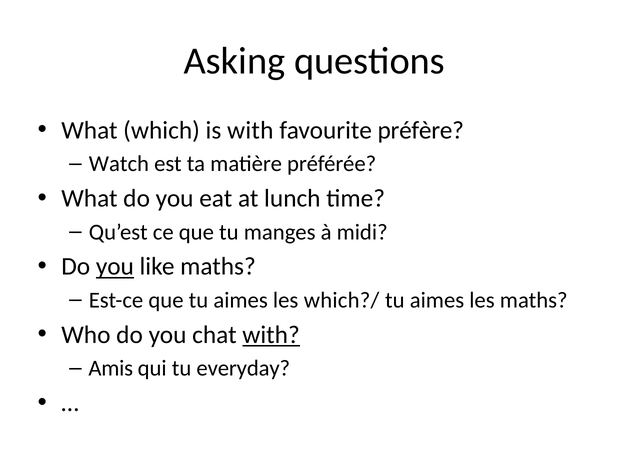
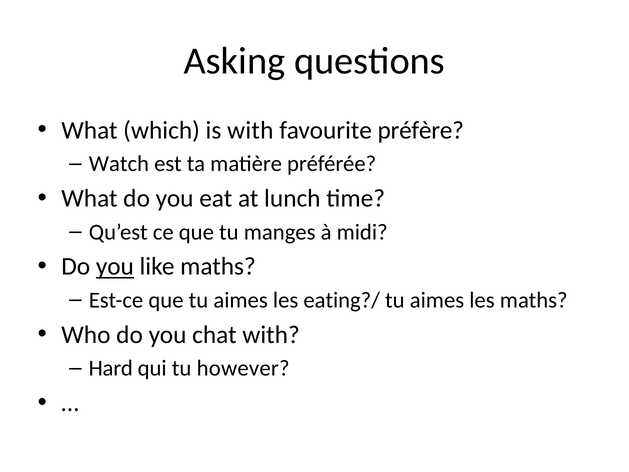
which?/: which?/ -> eating?/
with at (271, 335) underline: present -> none
Amis: Amis -> Hard
everyday: everyday -> however
